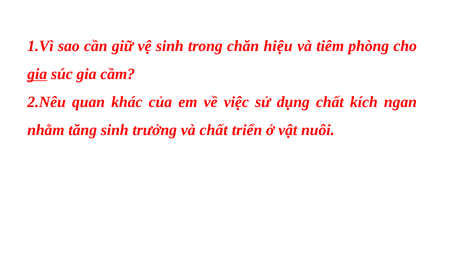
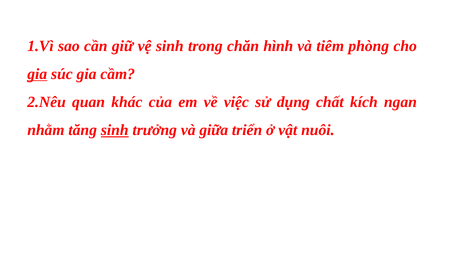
hiệu: hiệu -> hình
sinh at (115, 130) underline: none -> present
và chất: chất -> giữa
